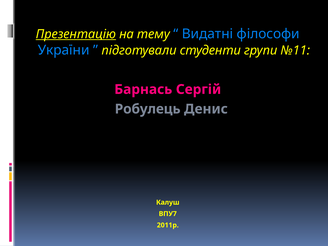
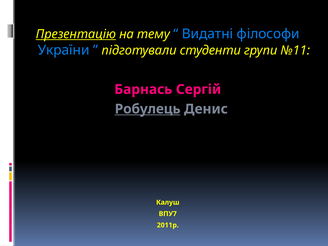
Робулець underline: none -> present
